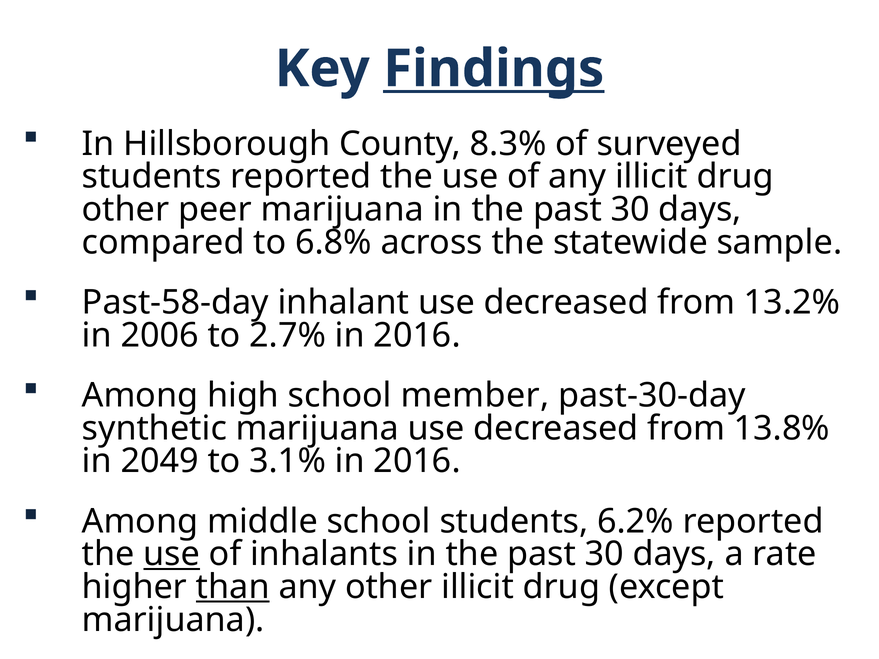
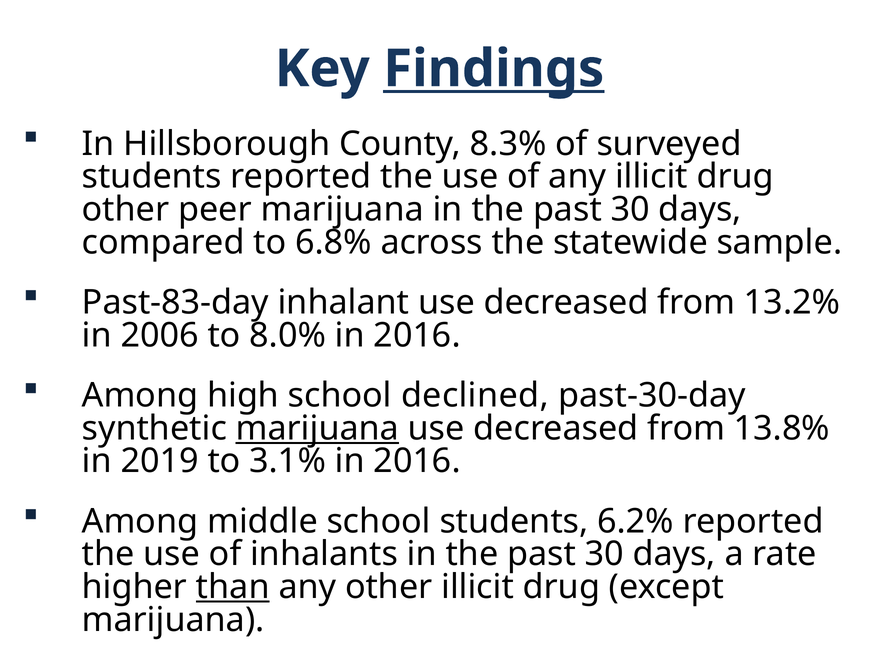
Past-58-day: Past-58-day -> Past-83-day
2.7%: 2.7% -> 8.0%
member: member -> declined
marijuana at (317, 428) underline: none -> present
2049: 2049 -> 2019
use at (172, 554) underline: present -> none
